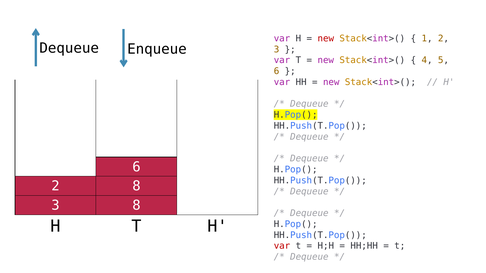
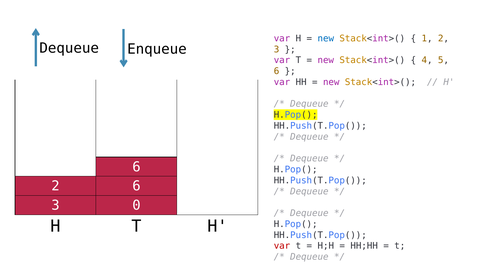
new at (326, 39) colour: red -> blue
2 8: 8 -> 6
3 8: 8 -> 0
